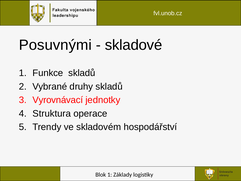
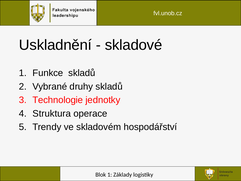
Posuvnými: Posuvnými -> Uskladnění
Vyrovnávací: Vyrovnávací -> Technologie
